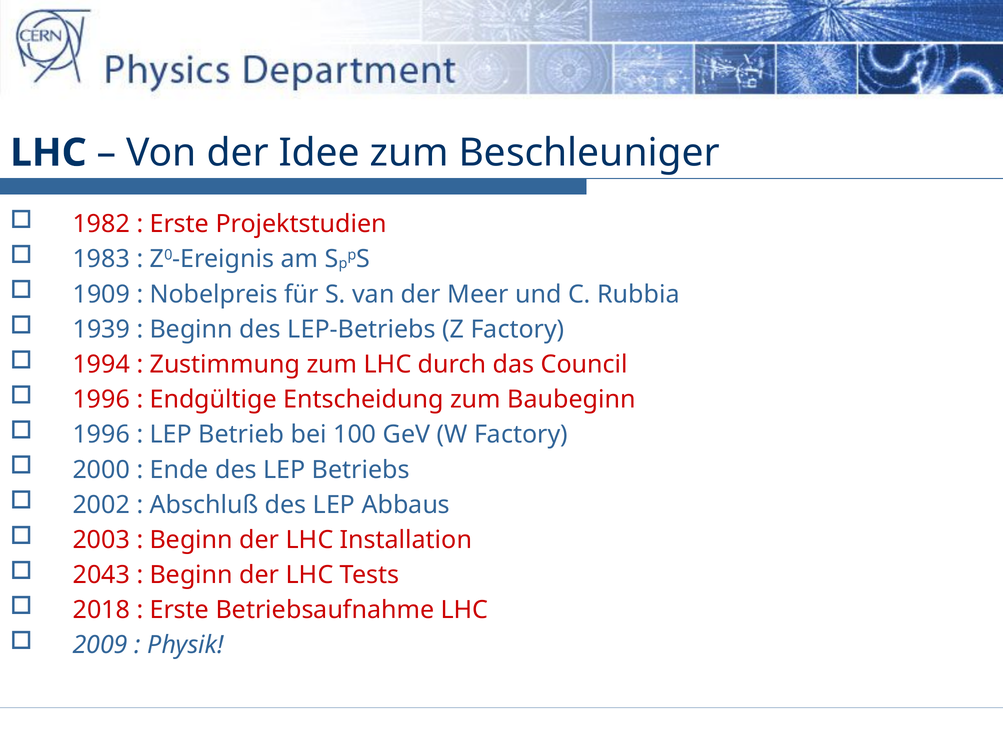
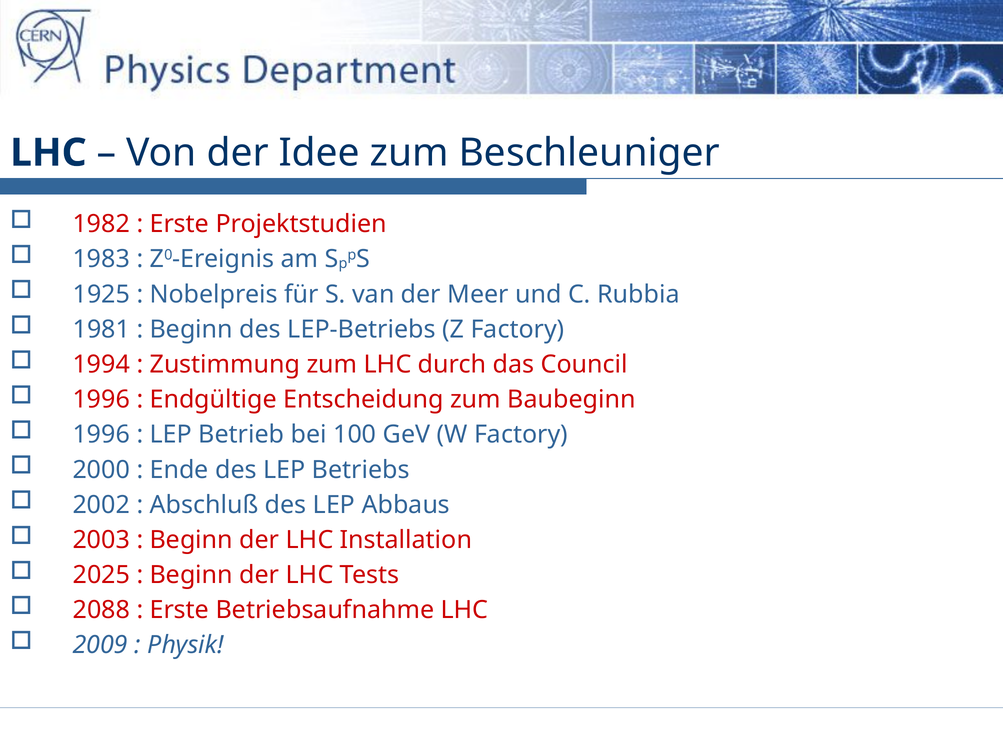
1909: 1909 -> 1925
1939: 1939 -> 1981
2043: 2043 -> 2025
2018: 2018 -> 2088
